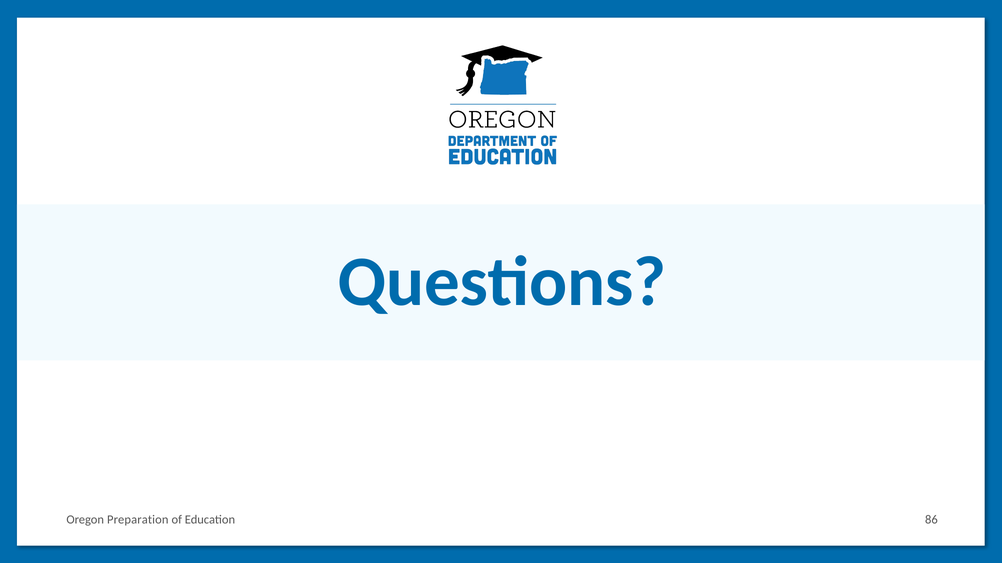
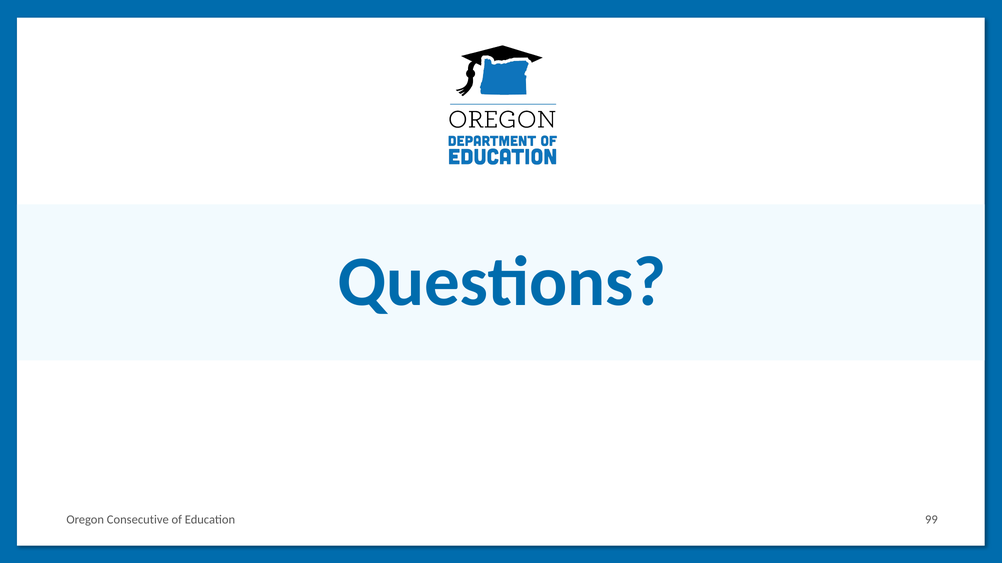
Preparation: Preparation -> Consecutive
86: 86 -> 99
